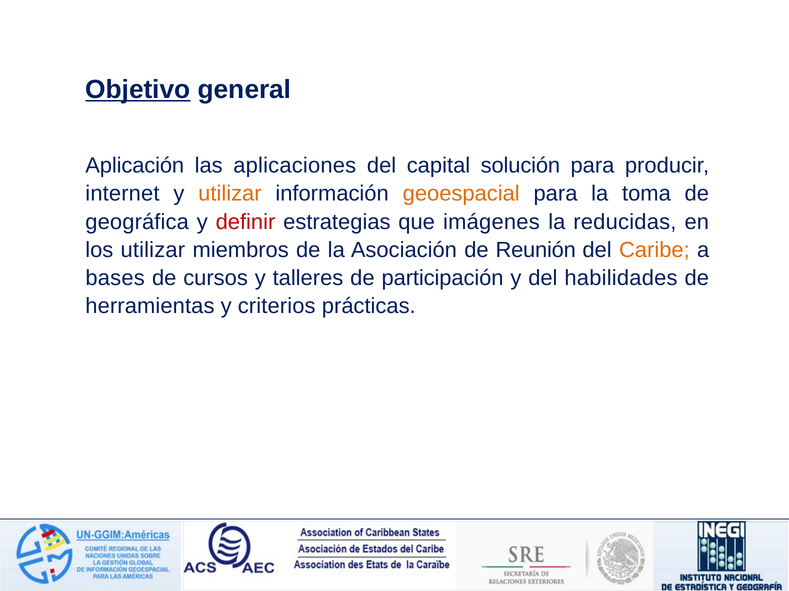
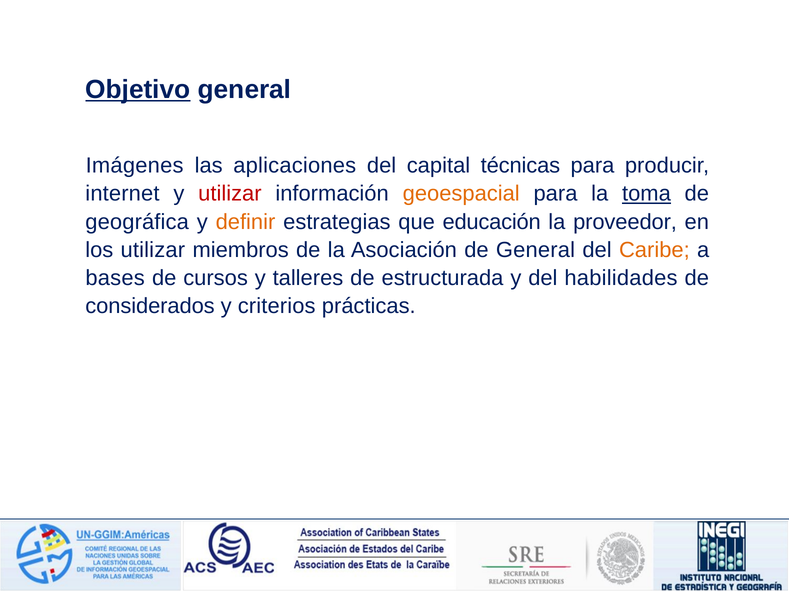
Aplicación: Aplicación -> Imágenes
solución: solución -> técnicas
utilizar at (230, 194) colour: orange -> red
toma underline: none -> present
definir colour: red -> orange
imágenes: imágenes -> educación
reducidas: reducidas -> proveedor
de Reunión: Reunión -> General
participación: participación -> estructurada
herramientas: herramientas -> considerados
